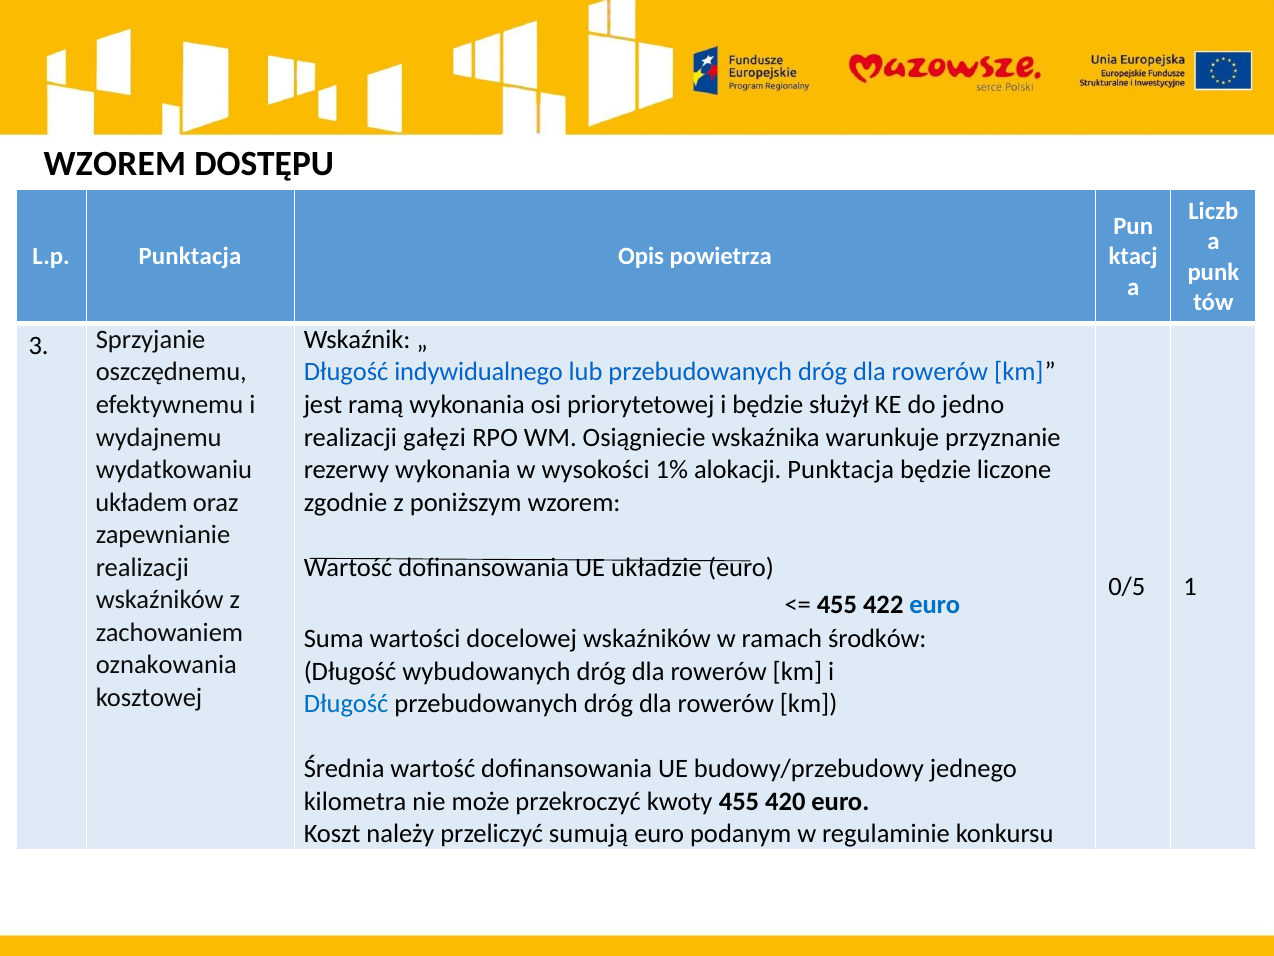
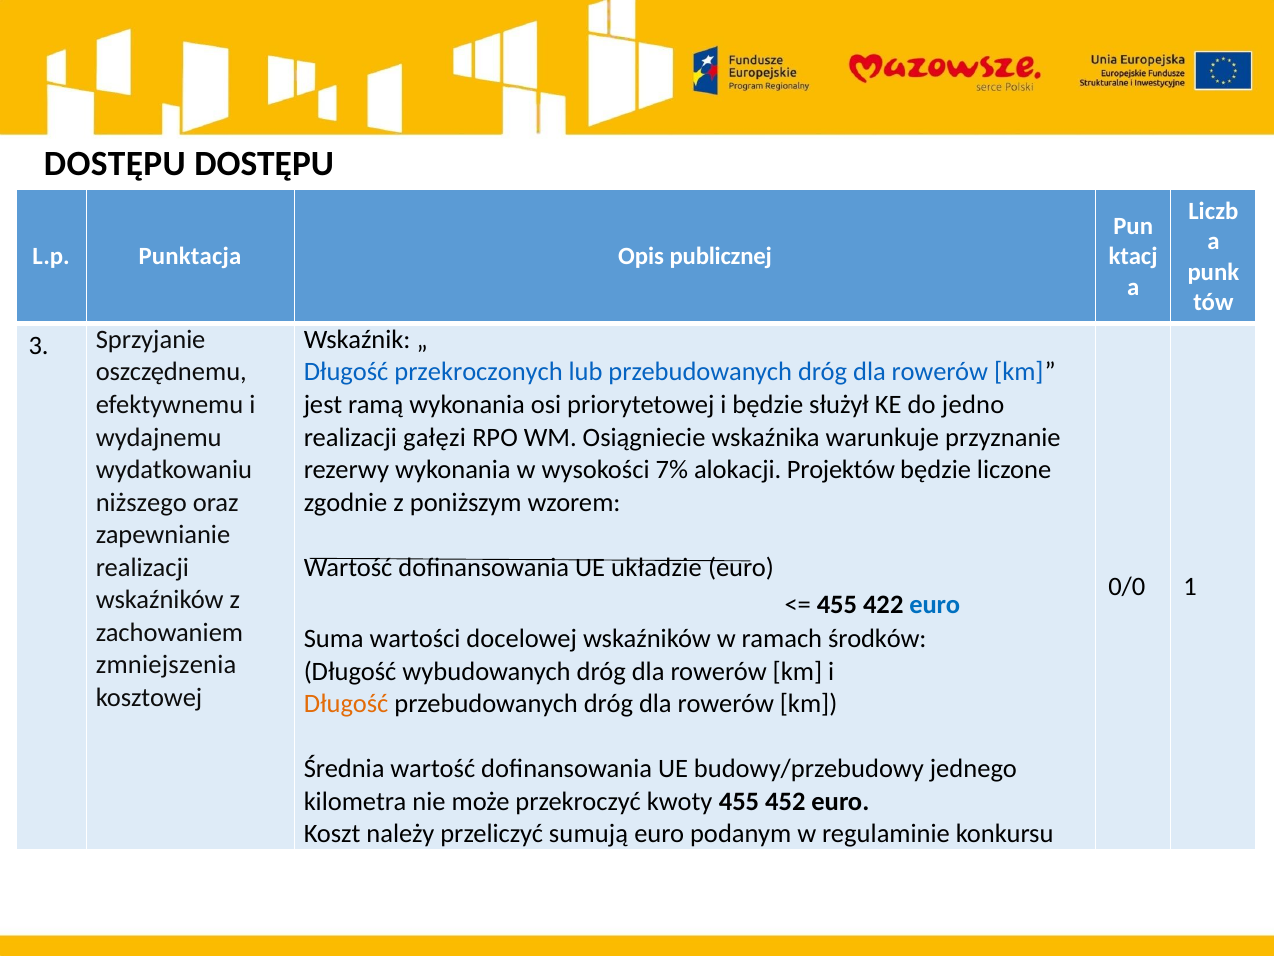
WZOREM at (115, 164): WZOREM -> DOSTĘPU
powietrza: powietrza -> publicznej
indywidualnego: indywidualnego -> przekroczonych
1%: 1% -> 7%
alokacji Punktacja: Punktacja -> Projektów
układem: układem -> niższego
0/5: 0/5 -> 0/0
oznakowania: oznakowania -> zmniejszenia
Długość at (346, 703) colour: blue -> orange
420: 420 -> 452
